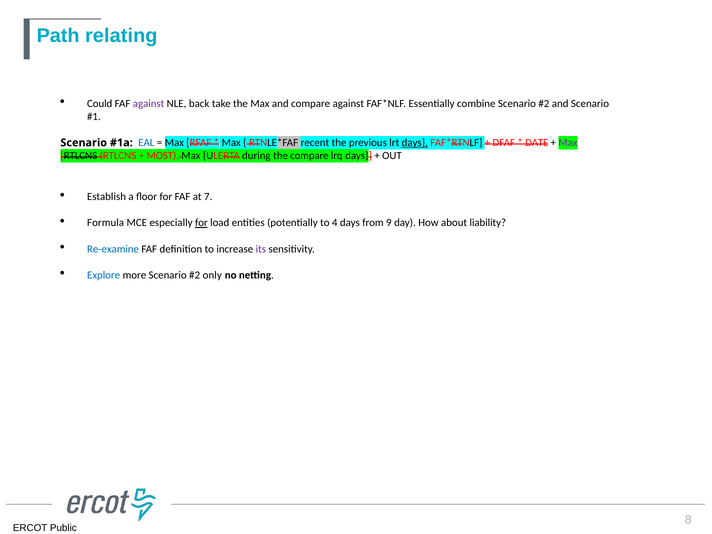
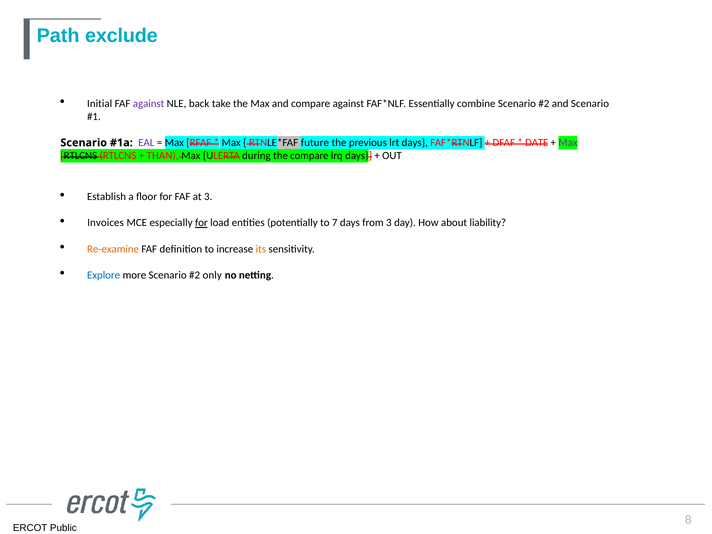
relating: relating -> exclude
Could: Could -> Initial
EAL colour: blue -> purple
recent: recent -> future
days at (415, 143) underline: present -> none
MOST: MOST -> THAN
at 7: 7 -> 3
Formula: Formula -> Invoices
4: 4 -> 7
from 9: 9 -> 3
Re-examine colour: blue -> orange
its colour: purple -> orange
